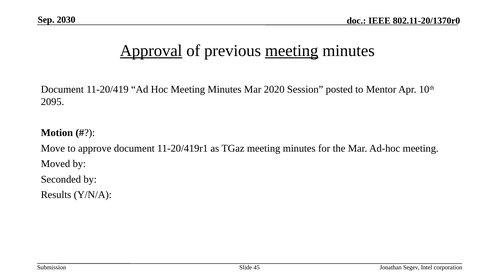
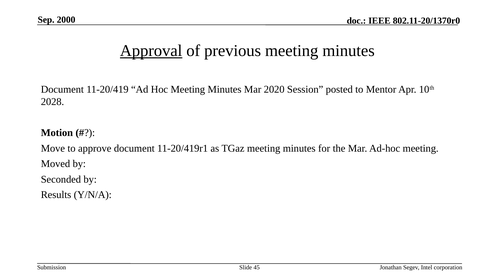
2030: 2030 -> 2000
meeting at (292, 51) underline: present -> none
2095: 2095 -> 2028
